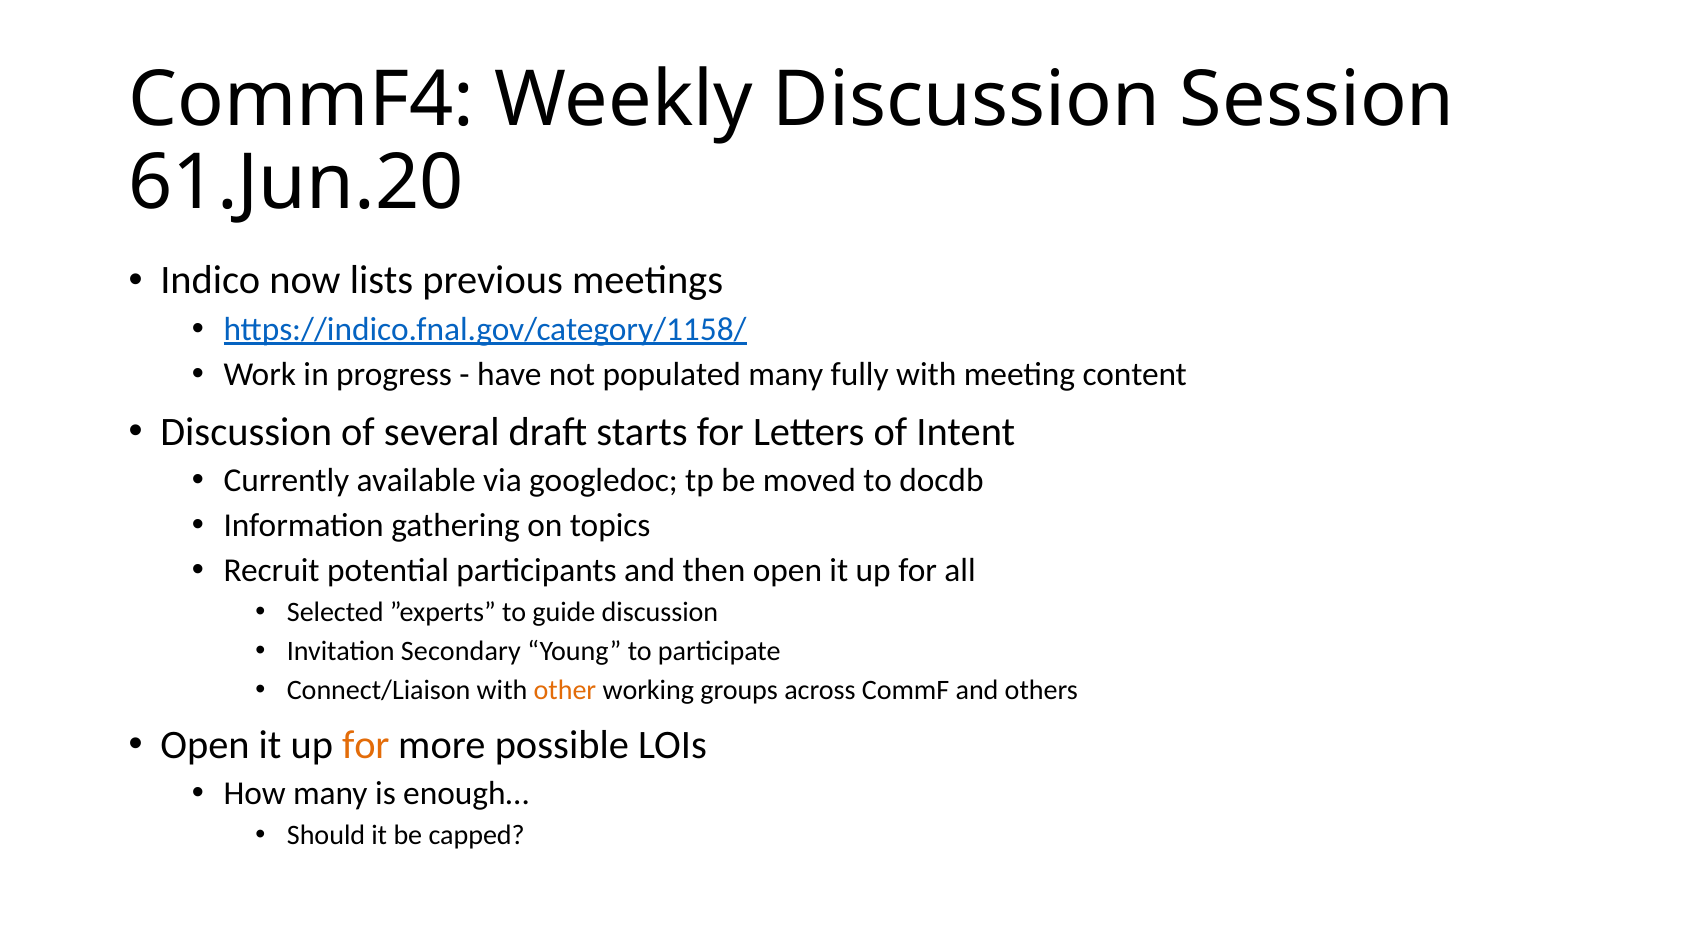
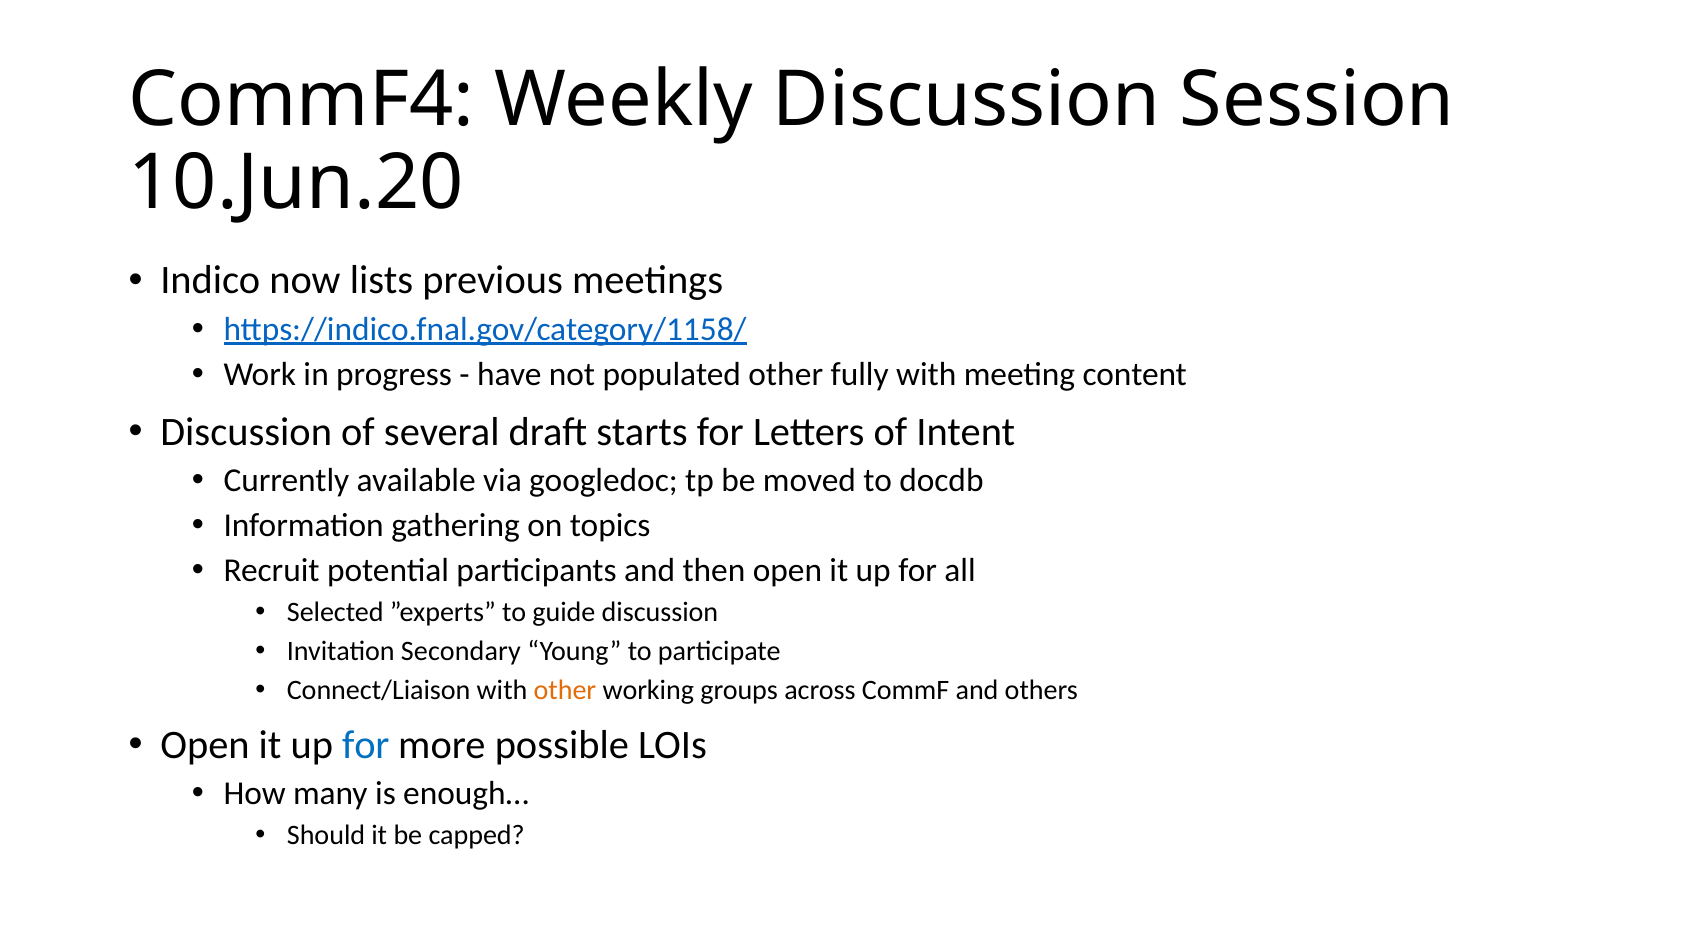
61.Jun.20: 61.Jun.20 -> 10.Jun.20
populated many: many -> other
for at (366, 745) colour: orange -> blue
